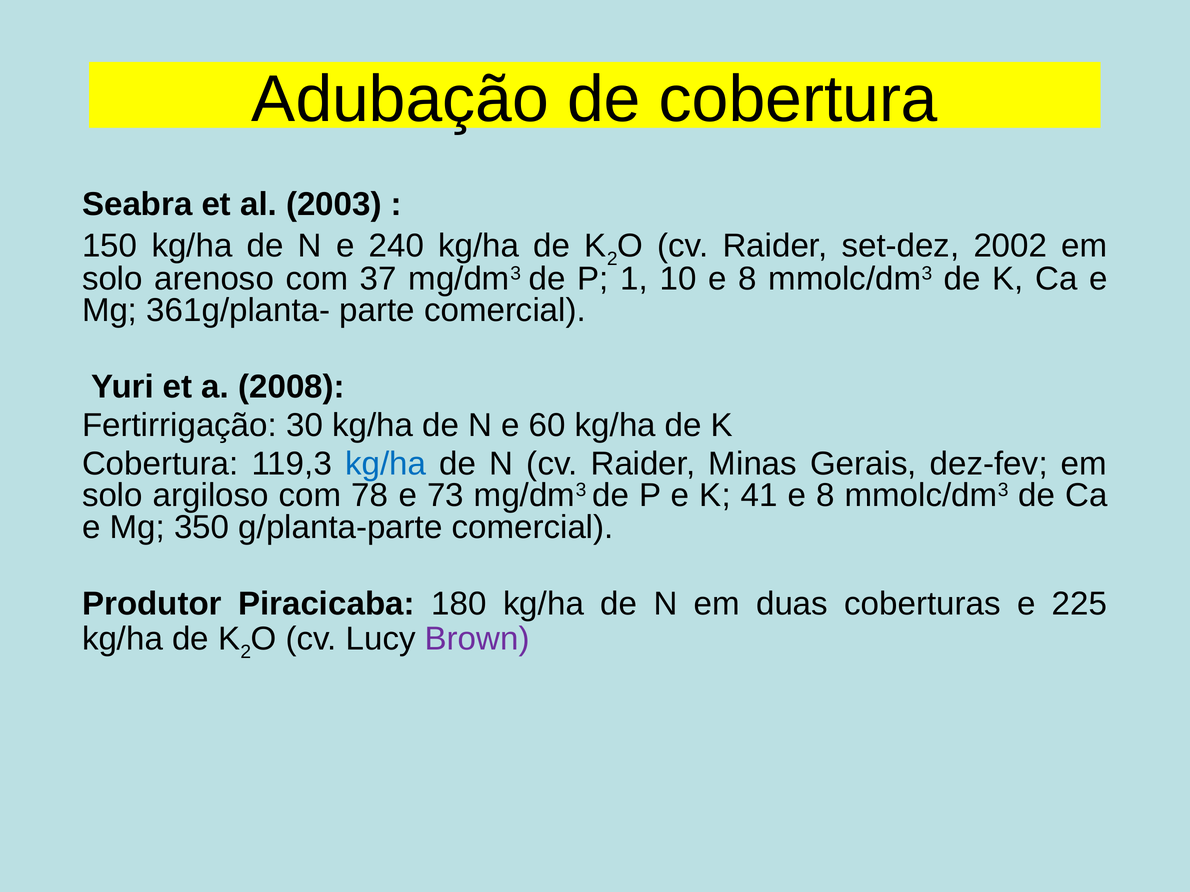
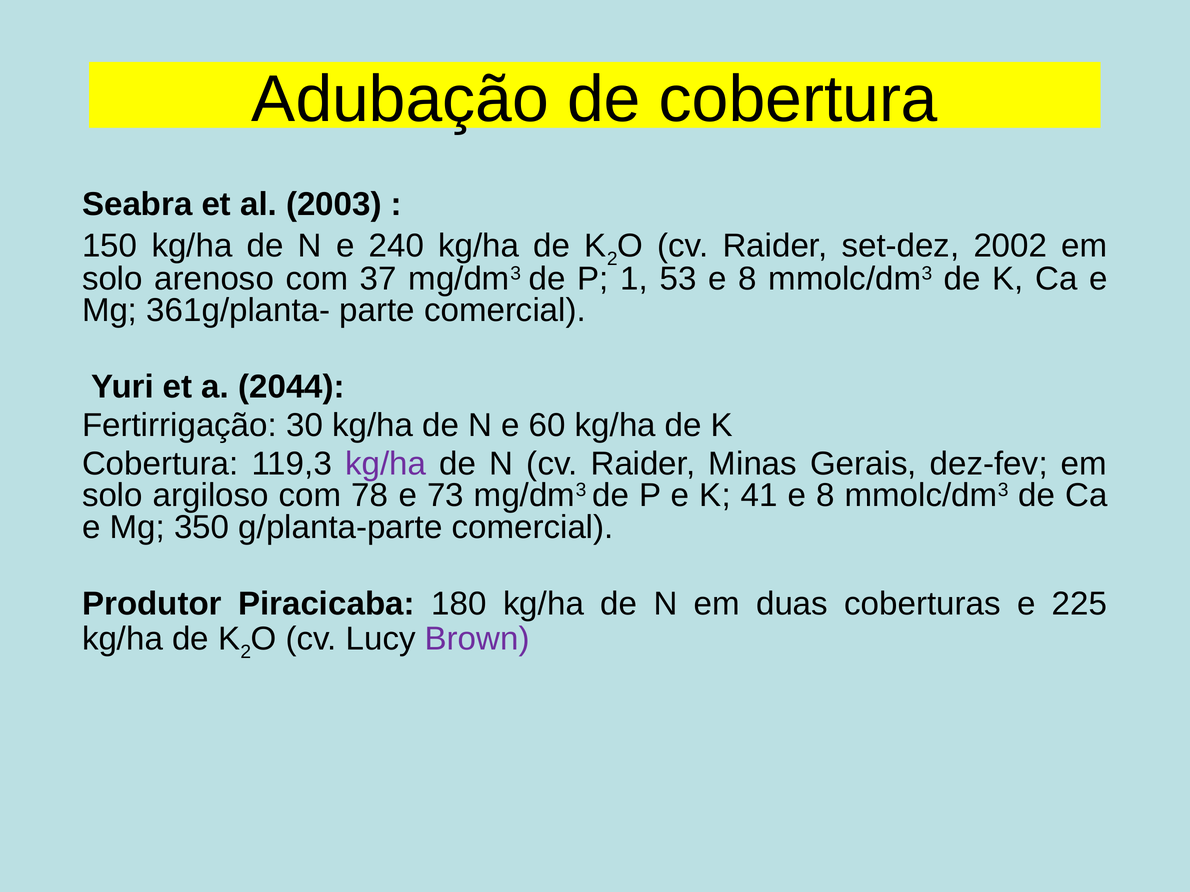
10: 10 -> 53
2008: 2008 -> 2044
kg/ha at (386, 464) colour: blue -> purple
